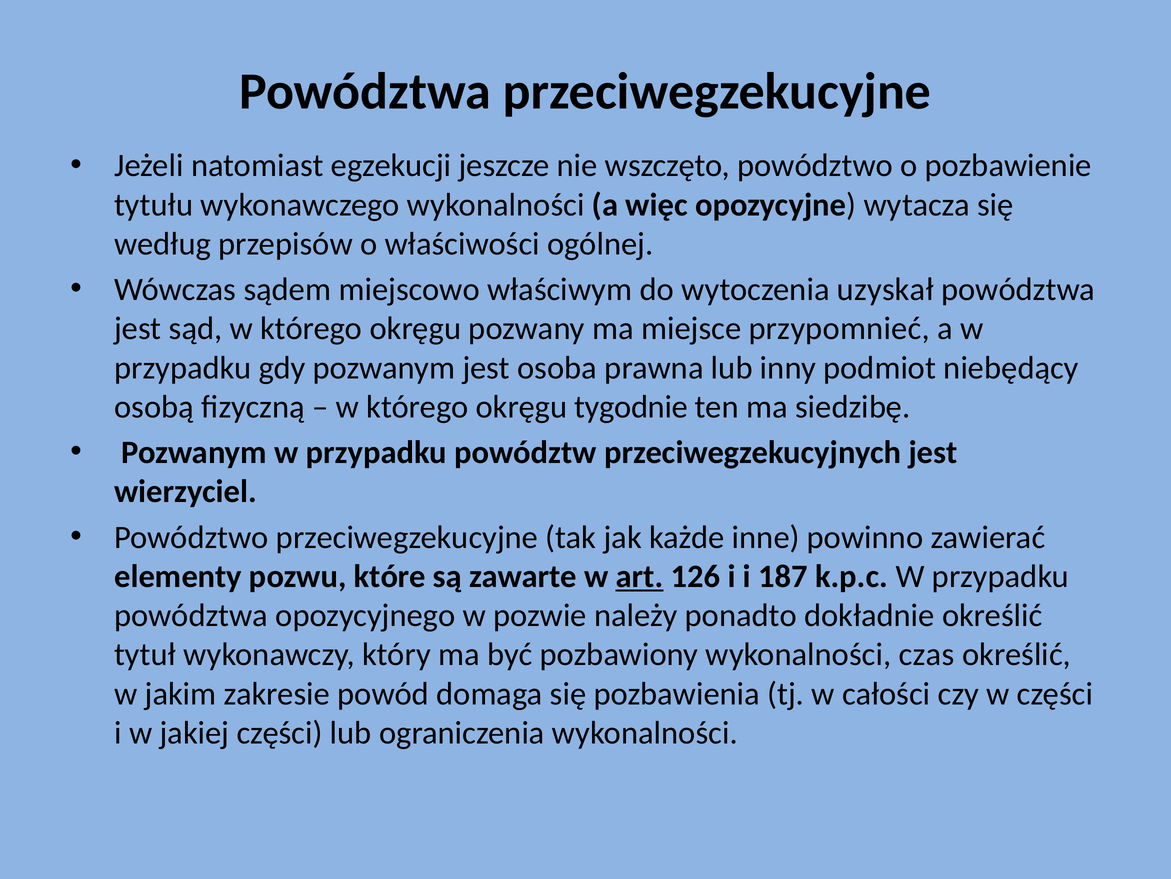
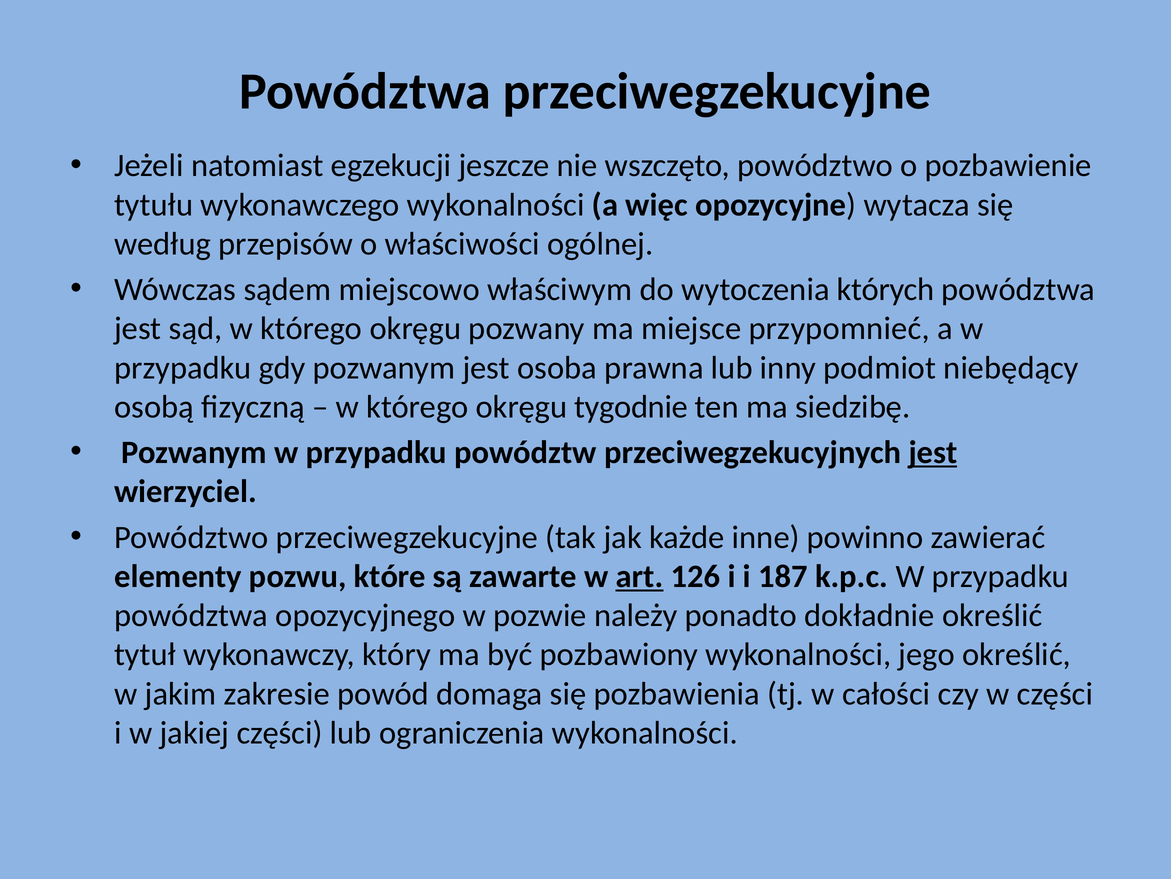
uzyskał: uzyskał -> których
jest at (933, 452) underline: none -> present
czas: czas -> jego
